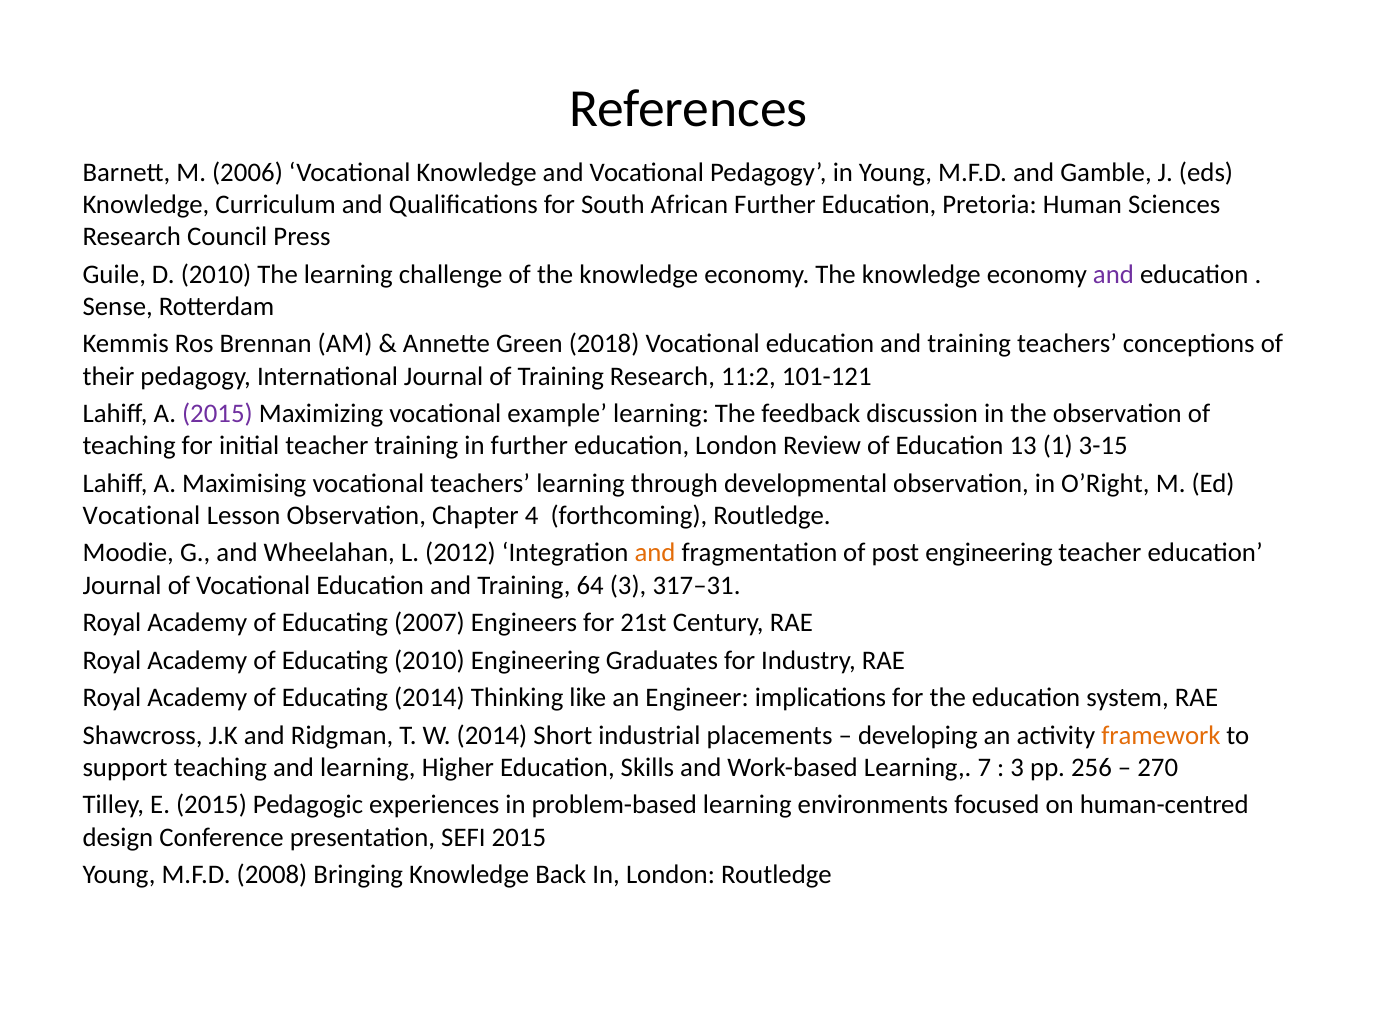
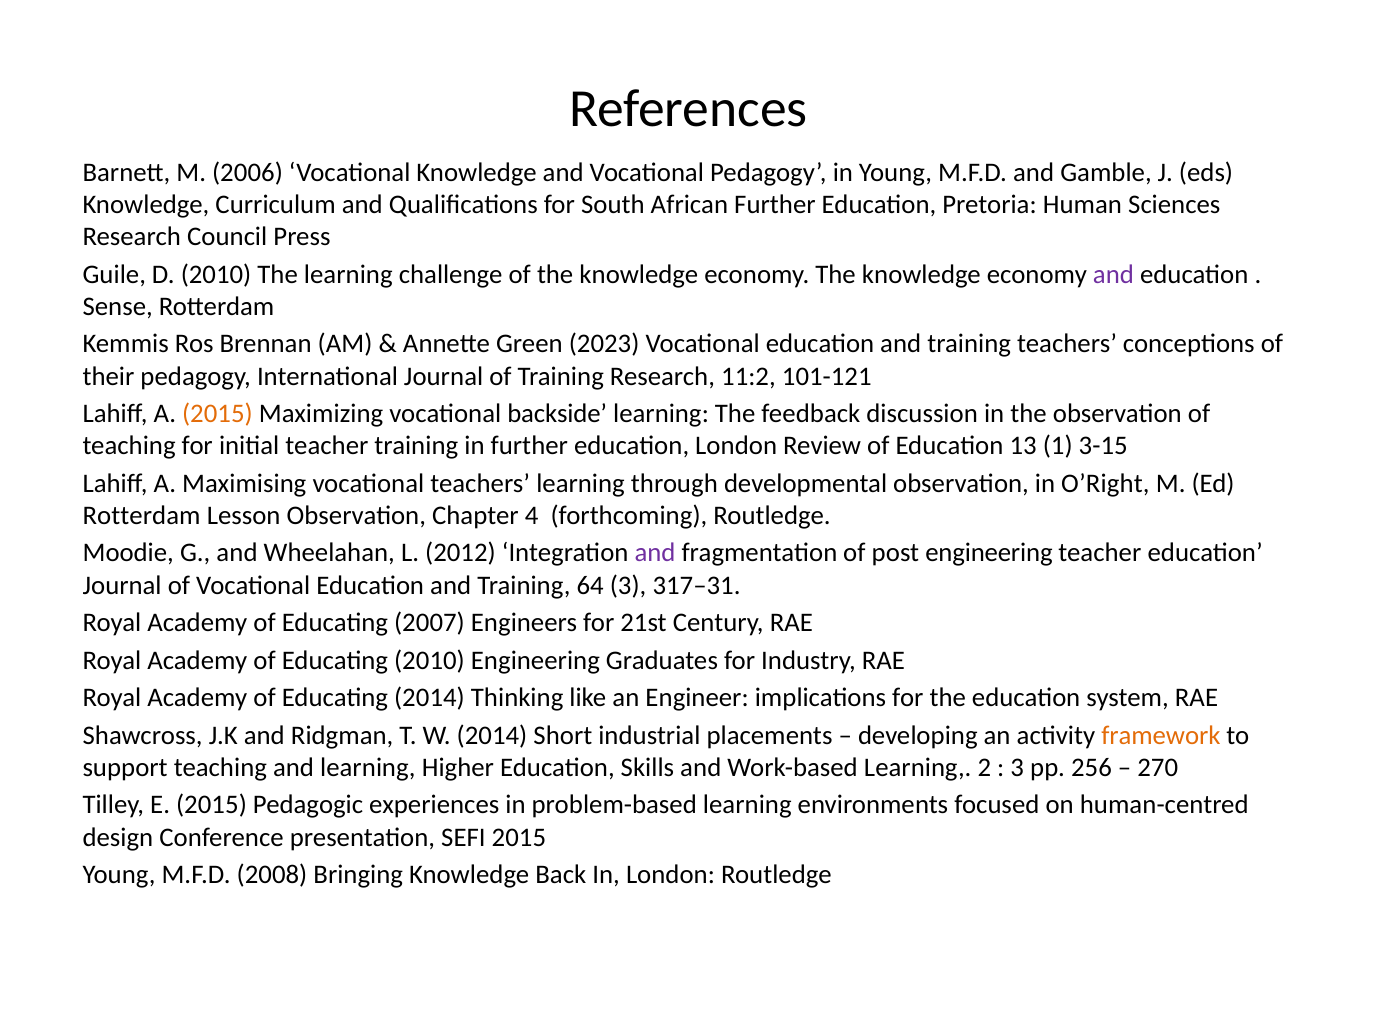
2018: 2018 -> 2023
2015 at (217, 414) colour: purple -> orange
example: example -> backside
Vocational at (142, 515): Vocational -> Rotterdam
and at (655, 553) colour: orange -> purple
7: 7 -> 2
